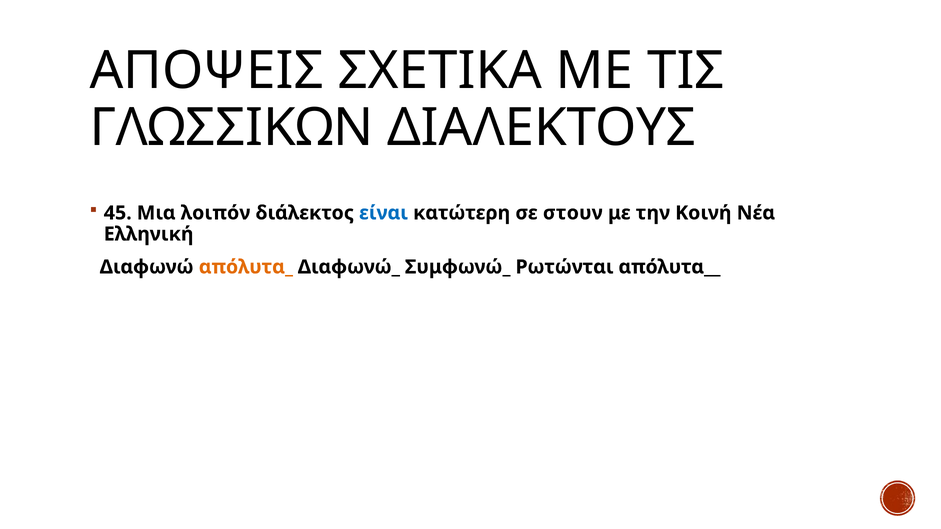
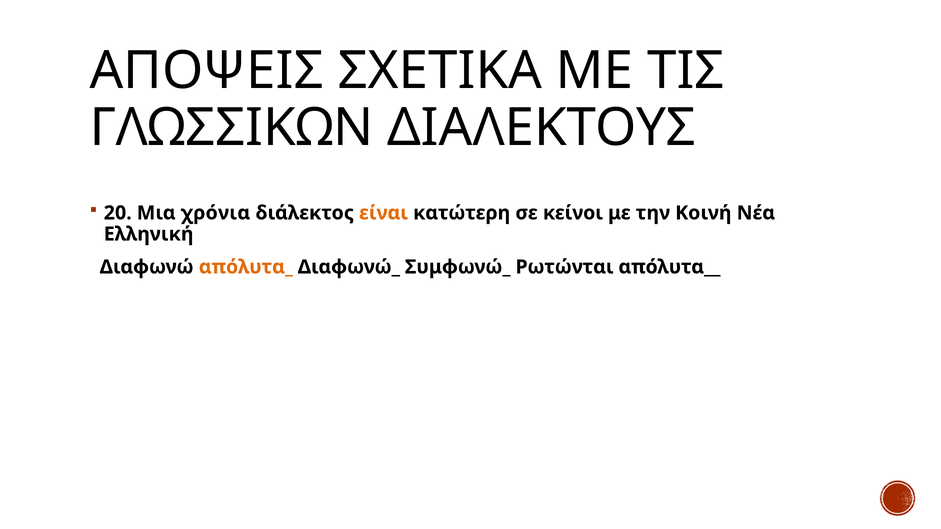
45: 45 -> 20
λοιπόν: λοιπόν -> χρόνια
είναι colour: blue -> orange
στουν: στουν -> κείνοι
